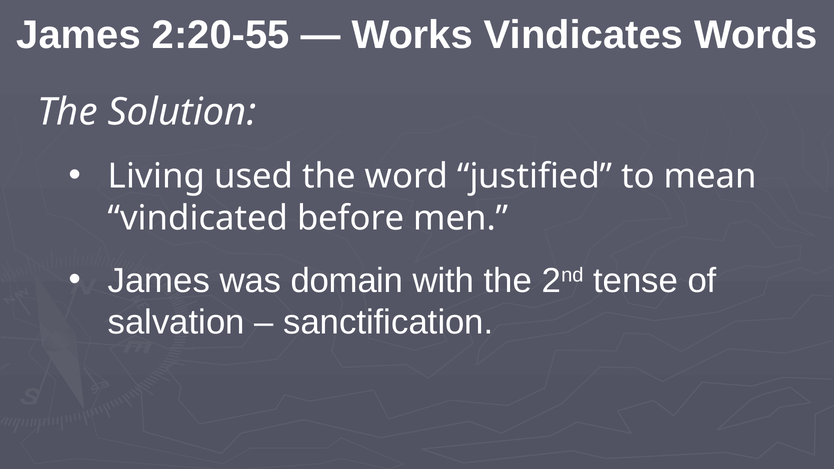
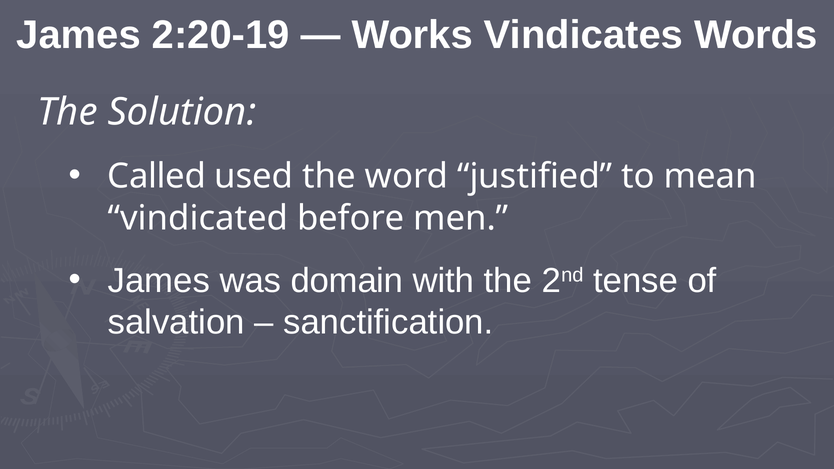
2:20-55: 2:20-55 -> 2:20-19
Living: Living -> Called
